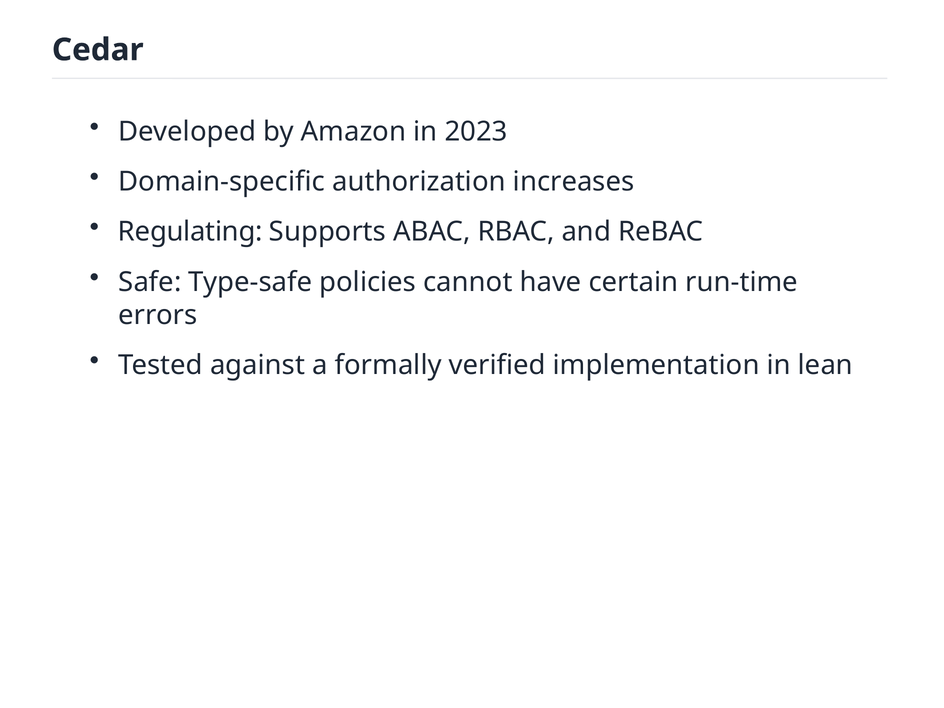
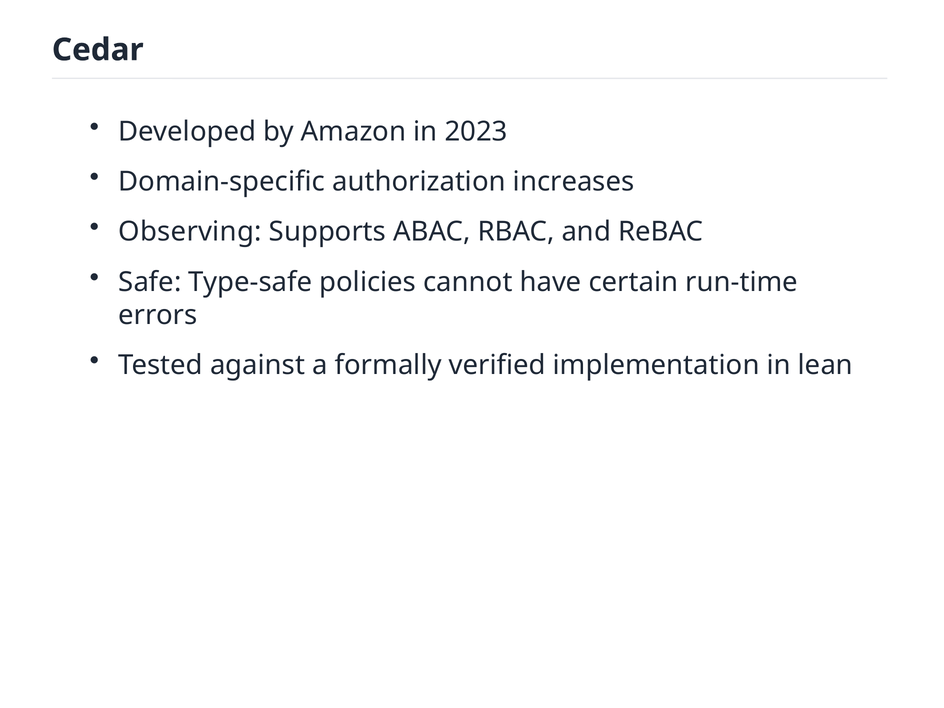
Regulating: Regulating -> Observing
